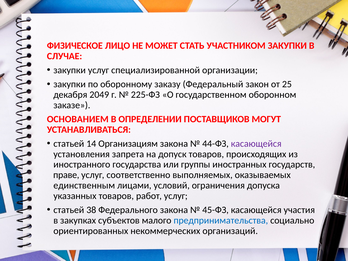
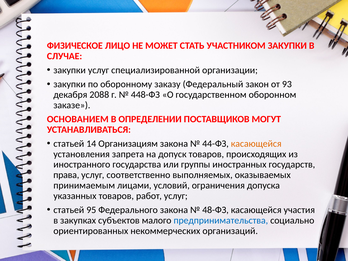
25: 25 -> 93
2049: 2049 -> 2088
225-ФЗ: 225-ФЗ -> 448-ФЗ
касающейся at (256, 144) colour: purple -> orange
праве: праве -> права
единственным: единственным -> принимаемым
38: 38 -> 95
45-ФЗ: 45-ФЗ -> 48-ФЗ
